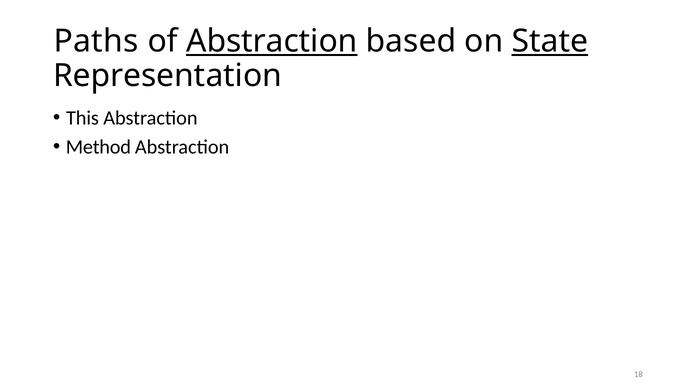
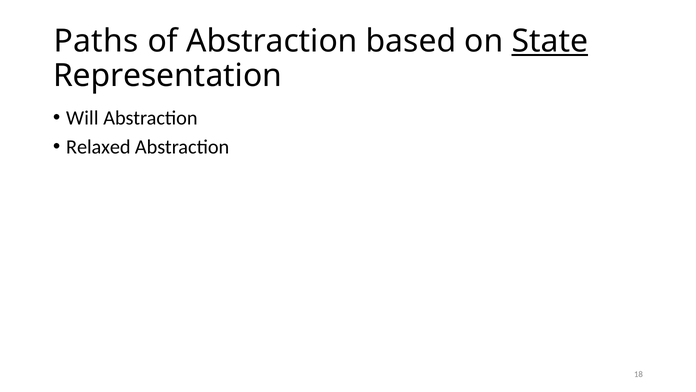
Abstraction at (272, 41) underline: present -> none
This: This -> Will
Method: Method -> Relaxed
